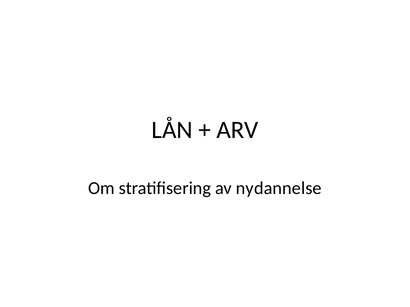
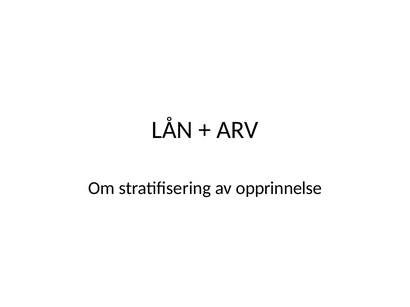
nydannelse: nydannelse -> opprinnelse
